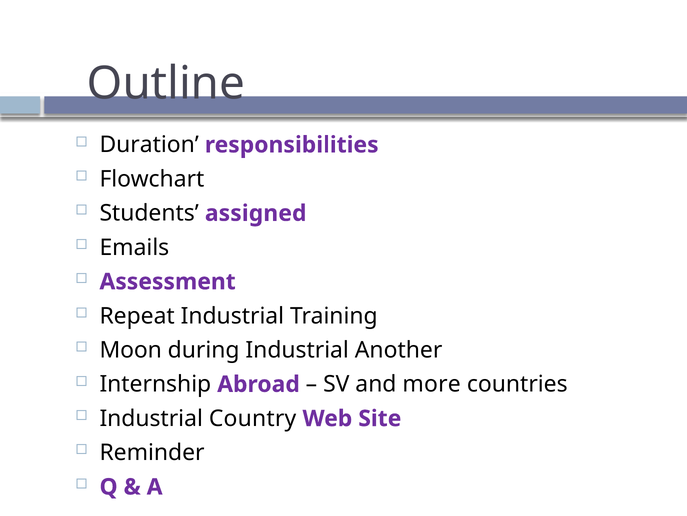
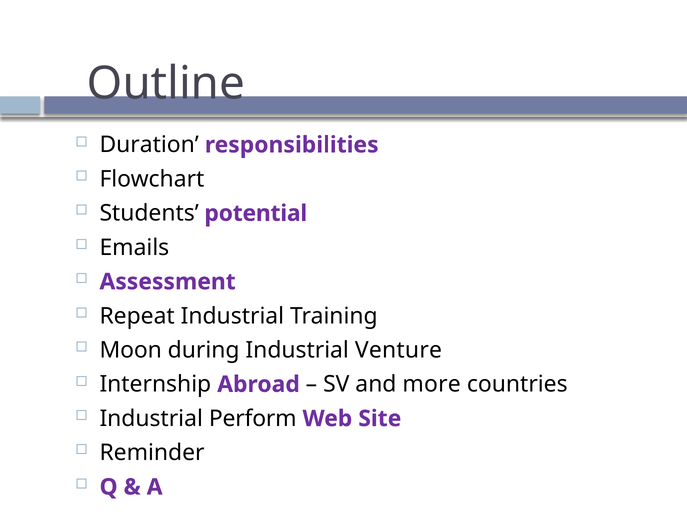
assigned: assigned -> potential
Another: Another -> Venture
Country: Country -> Perform
